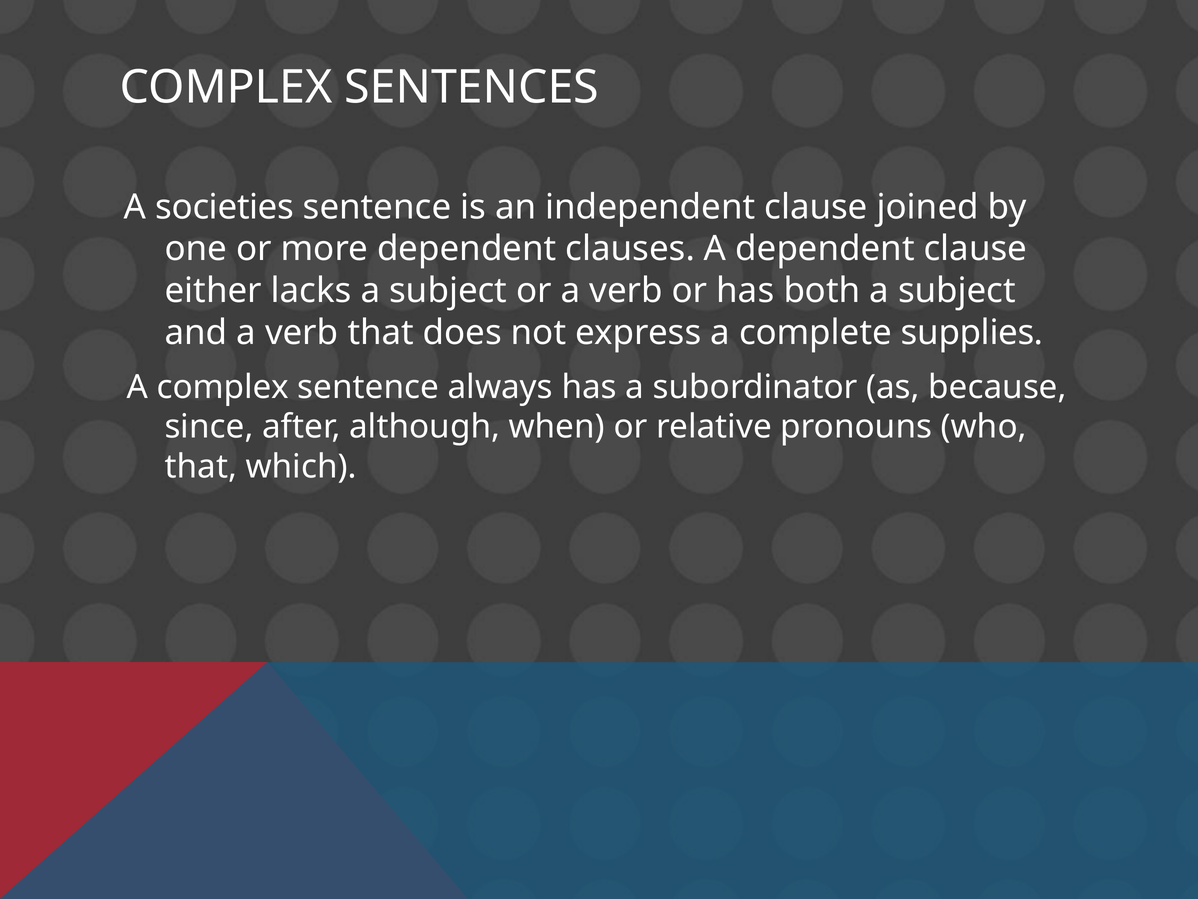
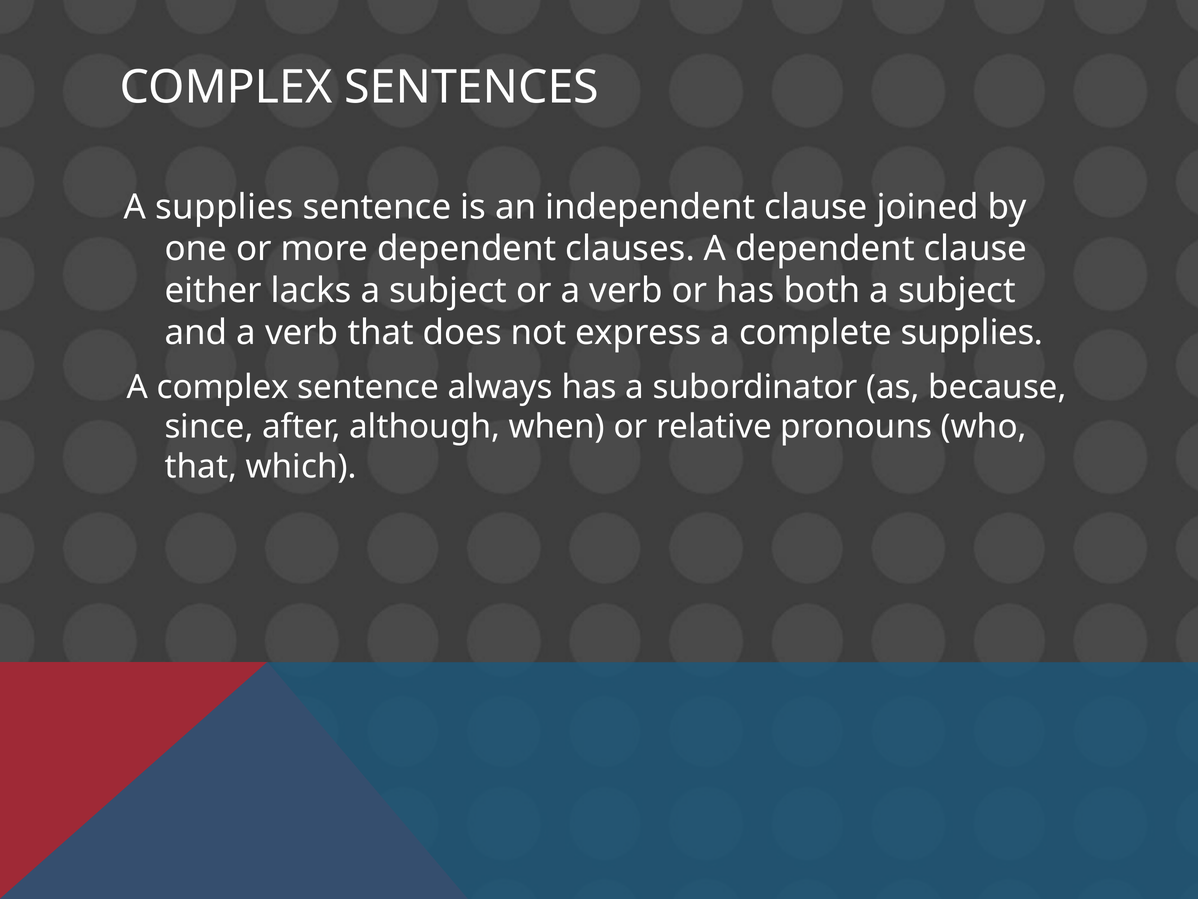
A societies: societies -> supplies
